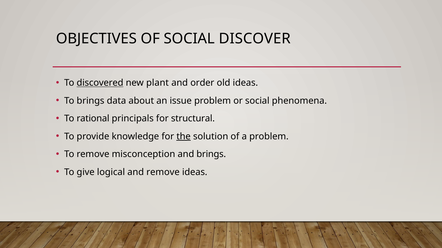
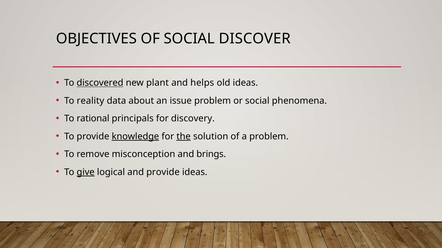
order: order -> helps
To brings: brings -> reality
structural: structural -> discovery
knowledge underline: none -> present
give underline: none -> present
and remove: remove -> provide
